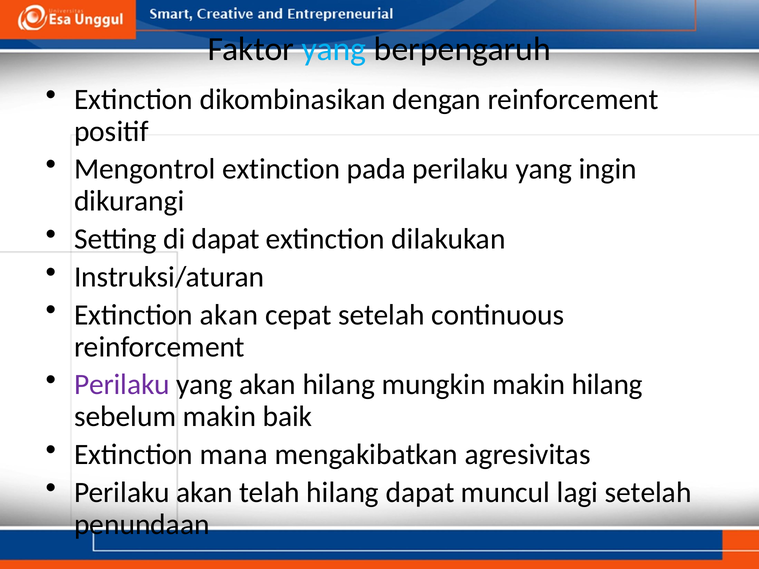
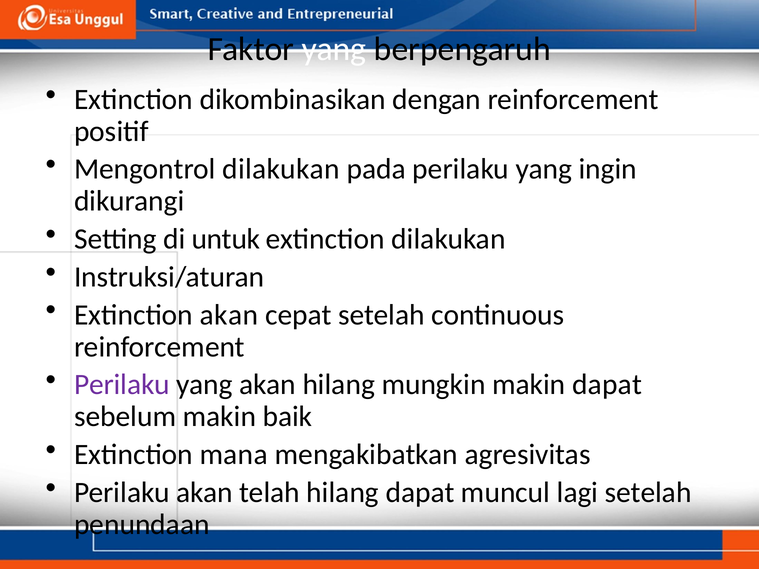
yang at (334, 49) colour: light blue -> white
Mengontrol extinction: extinction -> dilakukan
di dapat: dapat -> untuk
makin hilang: hilang -> dapat
